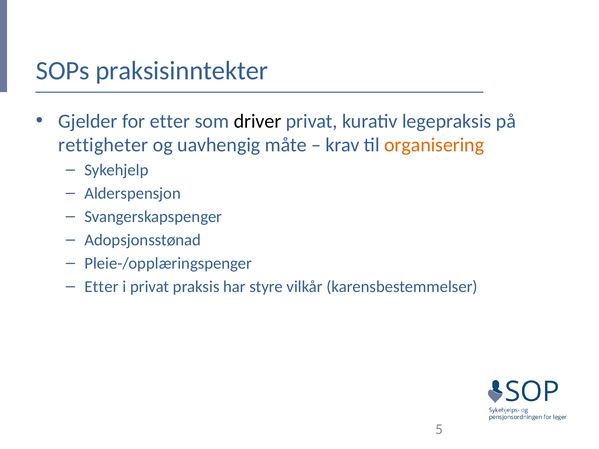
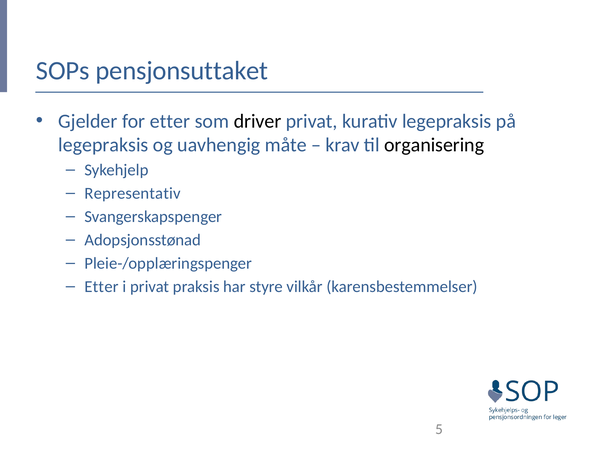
praksisinntekter: praksisinntekter -> pensjonsuttaket
rettigheter at (103, 145): rettigheter -> legepraksis
organisering colour: orange -> black
Alderspensjon: Alderspensjon -> Representativ
